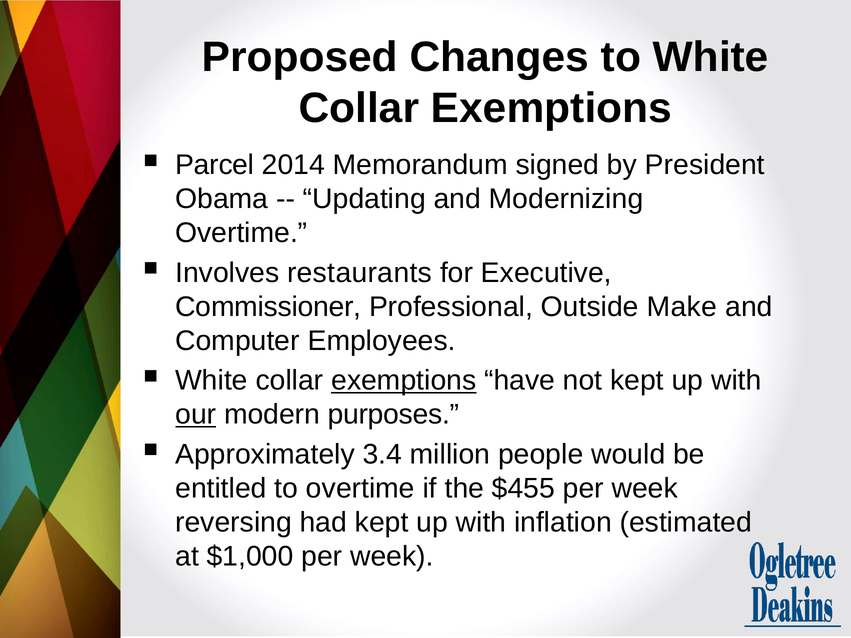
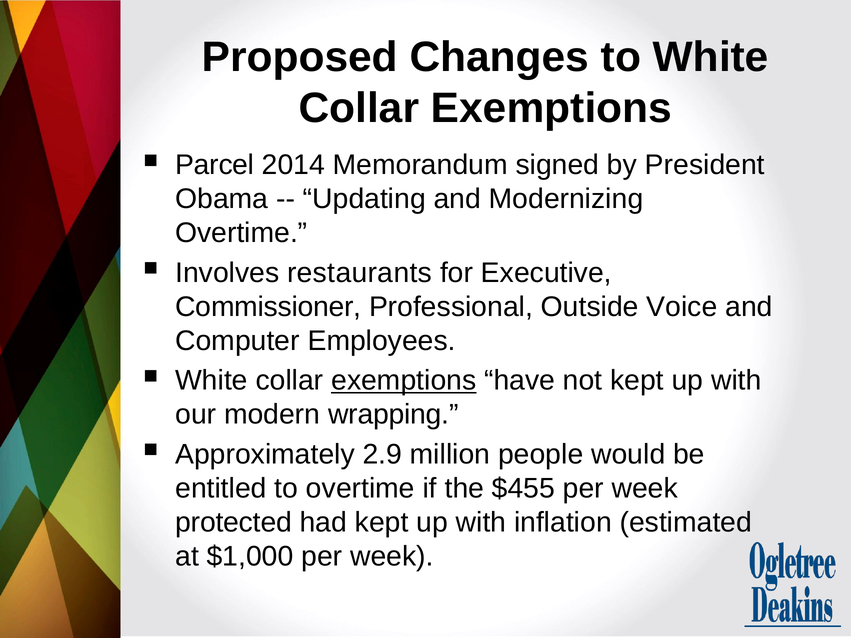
Make: Make -> Voice
our underline: present -> none
purposes: purposes -> wrapping
3.4: 3.4 -> 2.9
reversing: reversing -> protected
